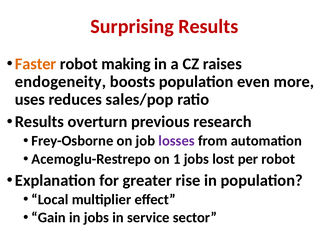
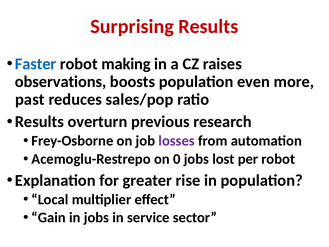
Faster colour: orange -> blue
endogeneity: endogeneity -> observations
uses: uses -> past
1: 1 -> 0
